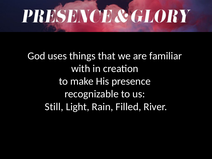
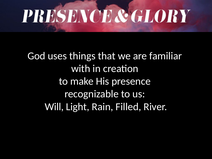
Still: Still -> Will
